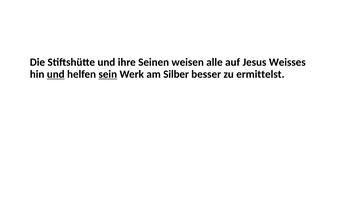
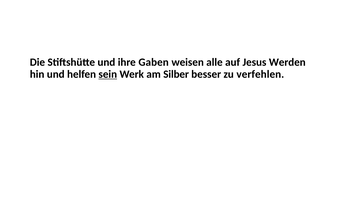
Seinen: Seinen -> Gaben
Weisses: Weisses -> Werden
und at (56, 74) underline: present -> none
ermittelst: ermittelst -> verfehlen
